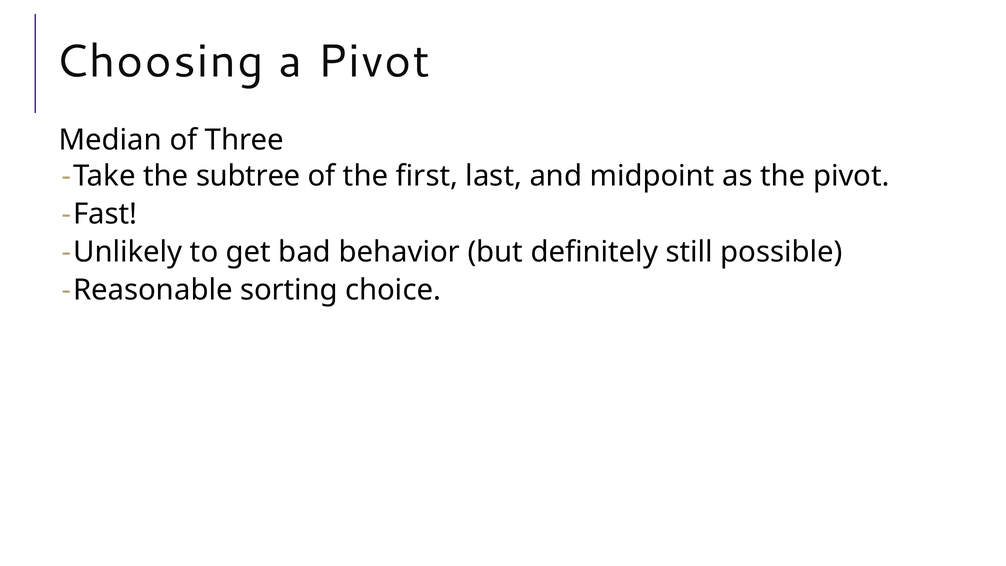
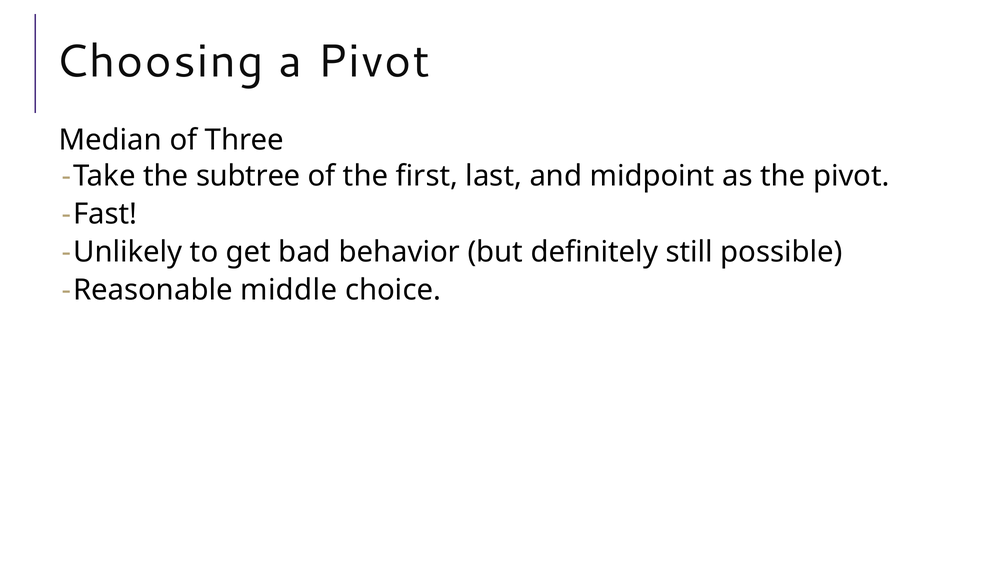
sorting: sorting -> middle
